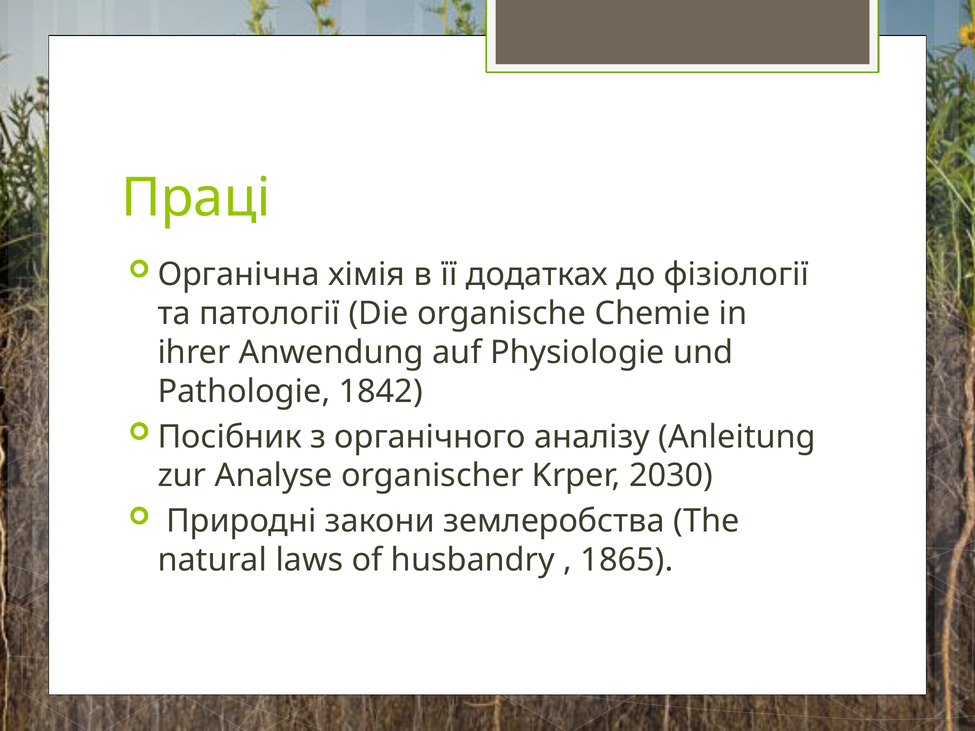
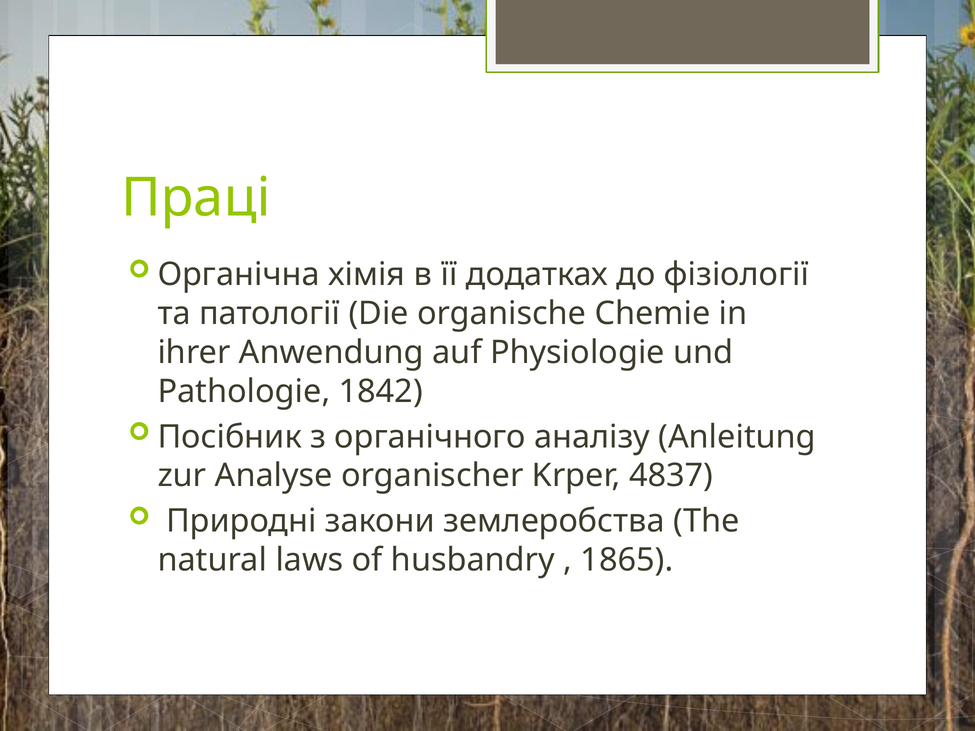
2030: 2030 -> 4837
